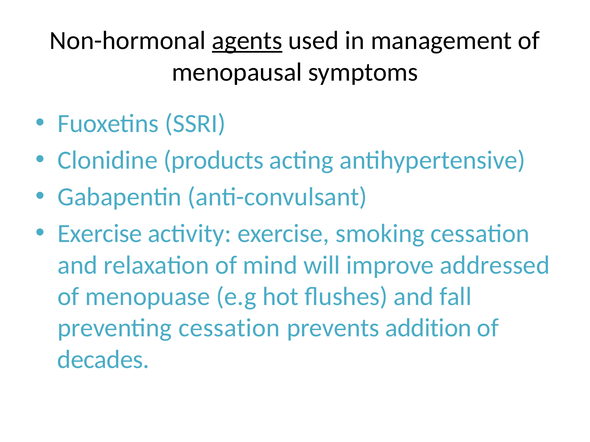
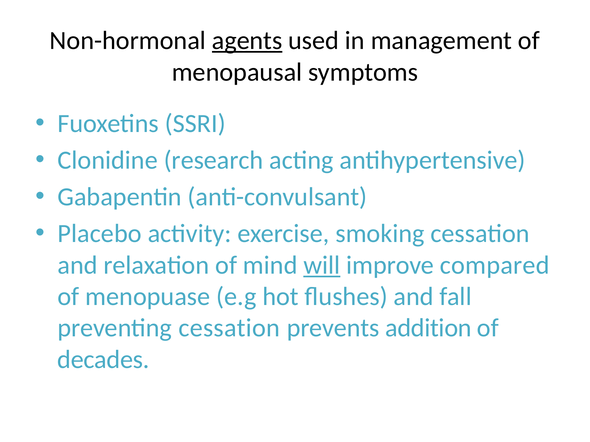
products: products -> research
Exercise at (100, 234): Exercise -> Placebo
will underline: none -> present
addressed: addressed -> compared
